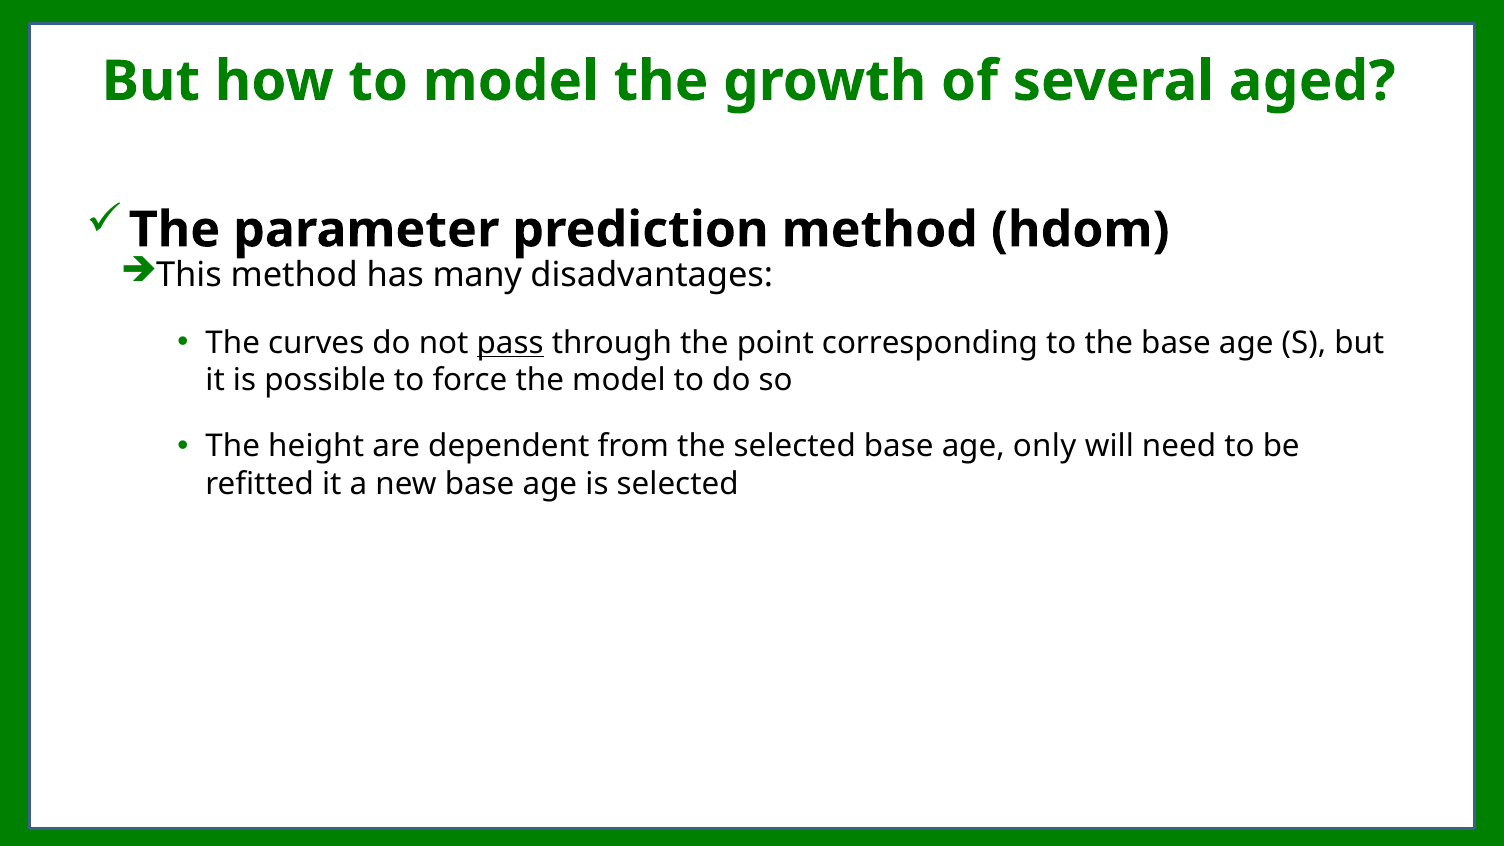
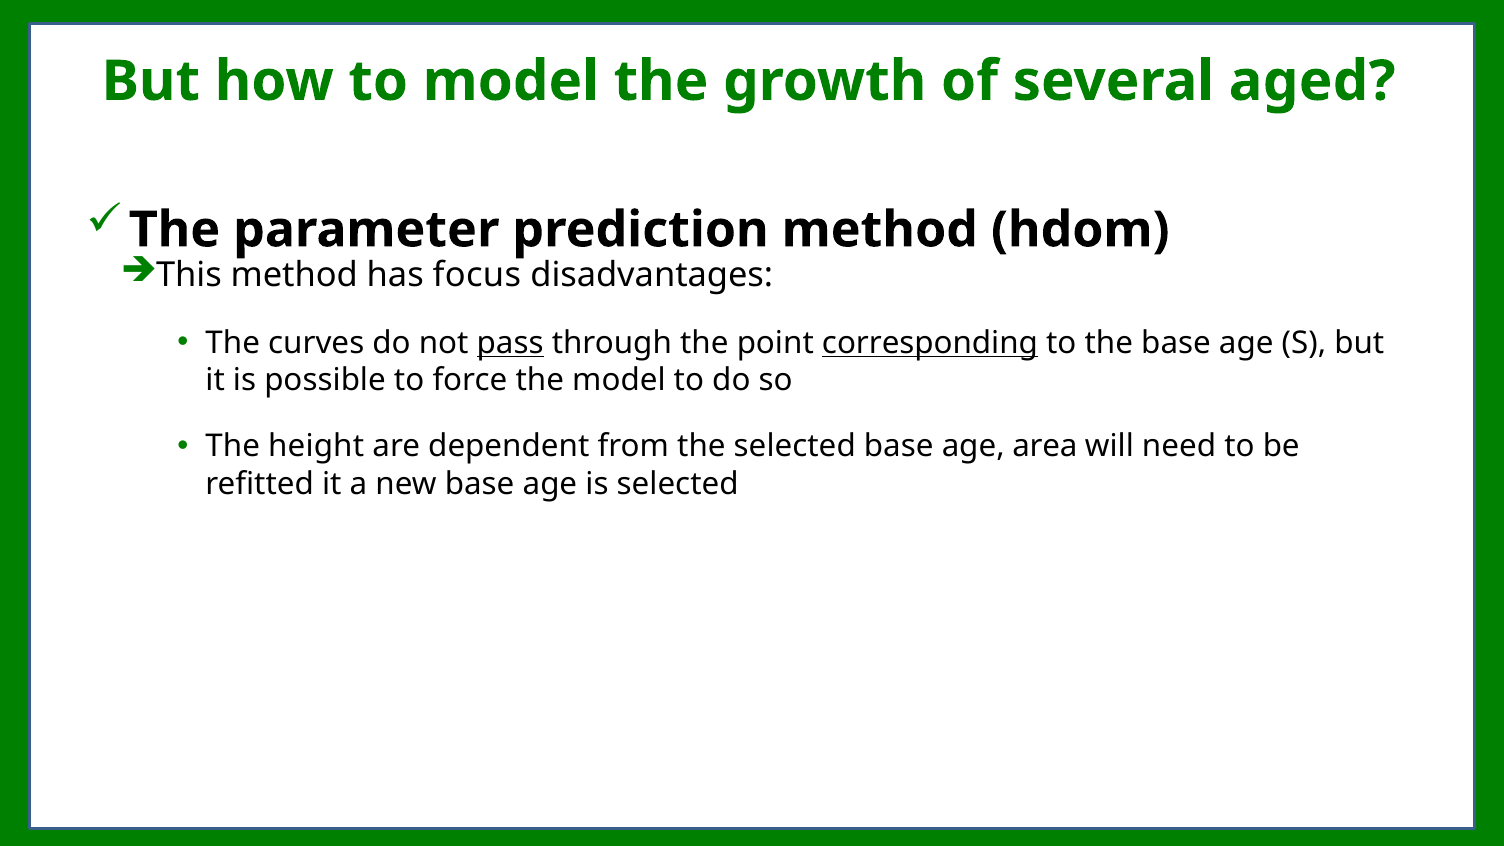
many: many -> focus
corresponding underline: none -> present
only: only -> area
